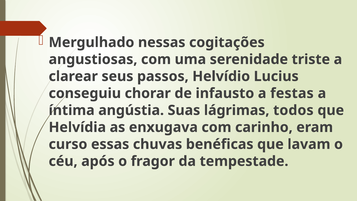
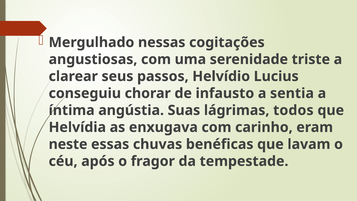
festas: festas -> sentia
curso: curso -> neste
